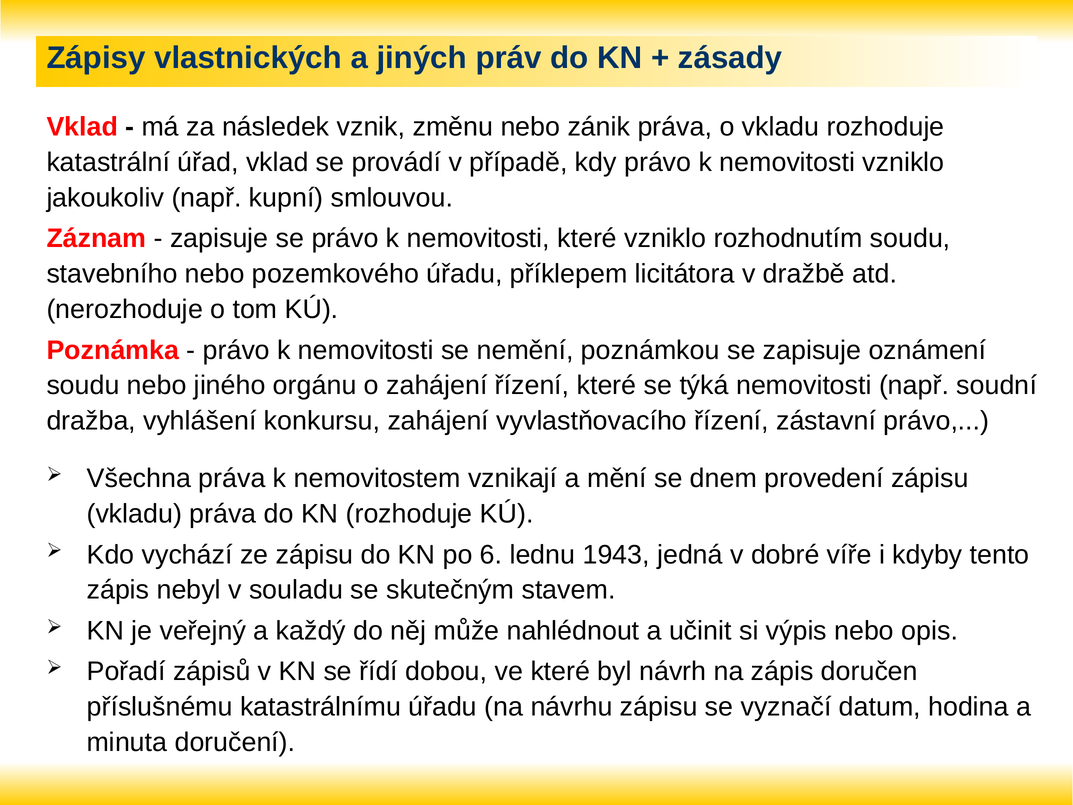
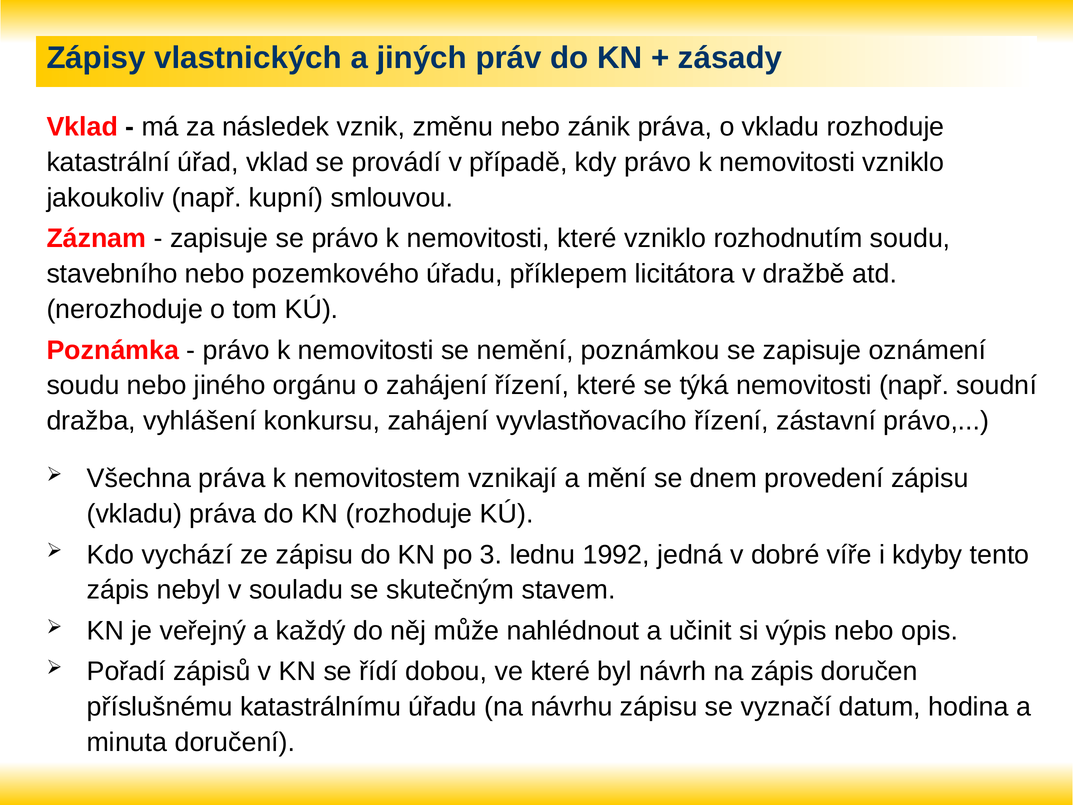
6: 6 -> 3
1943: 1943 -> 1992
